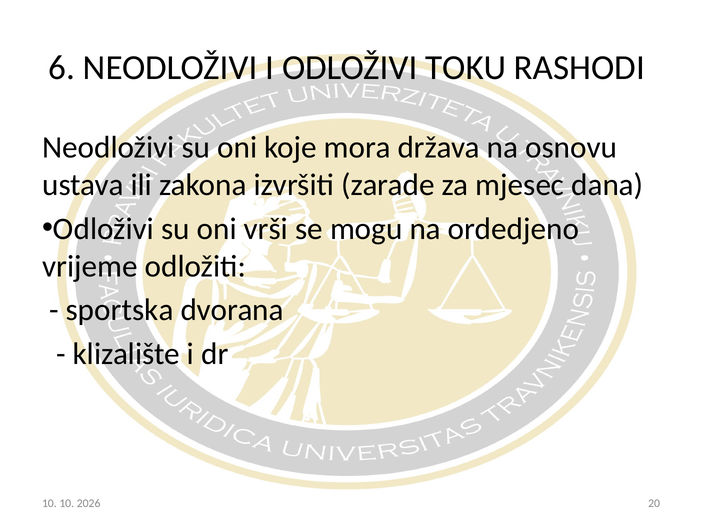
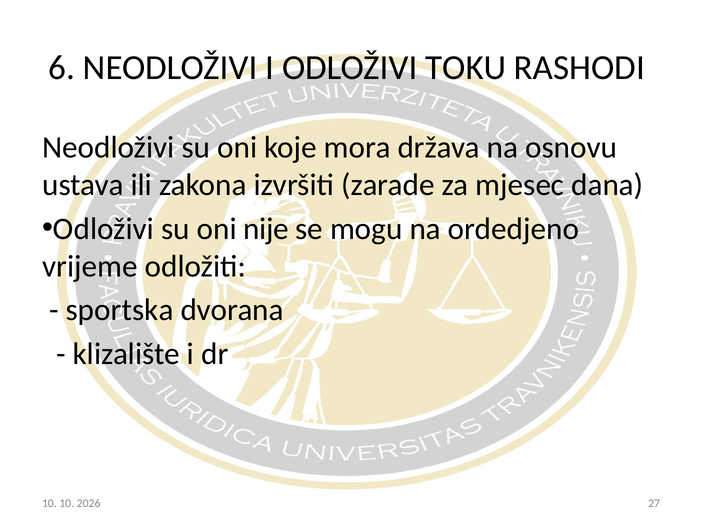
vrši: vrši -> nije
20: 20 -> 27
